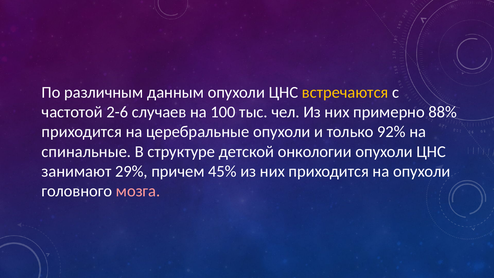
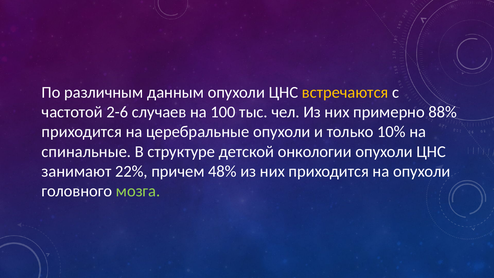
92%: 92% -> 10%
29%: 29% -> 22%
45%: 45% -> 48%
мозга colour: pink -> light green
